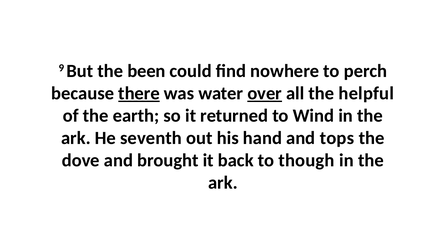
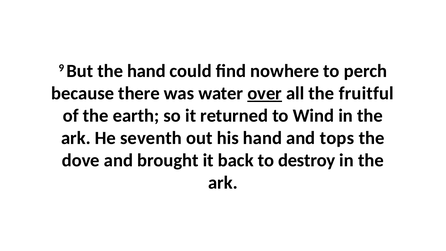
the been: been -> hand
there underline: present -> none
helpful: helpful -> fruitful
though: though -> destroy
